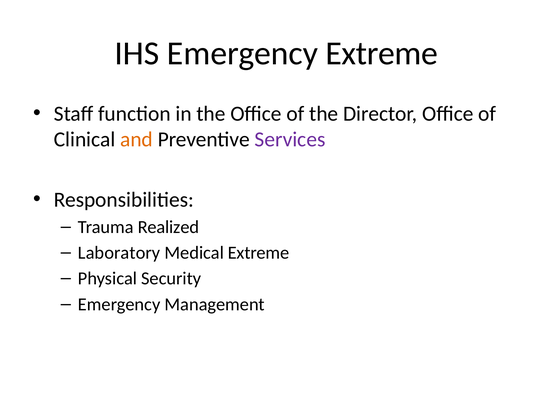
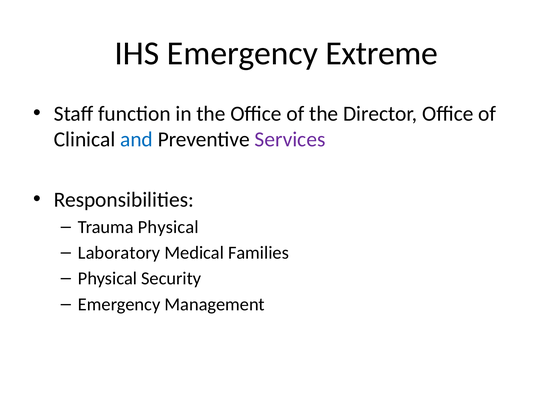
and colour: orange -> blue
Trauma Realized: Realized -> Physical
Medical Extreme: Extreme -> Families
